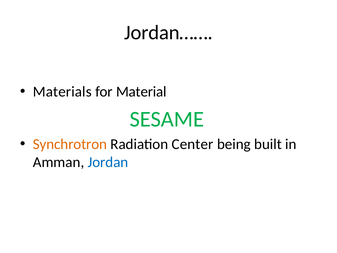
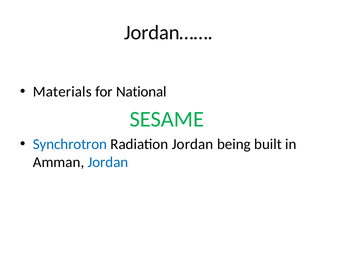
Material: Material -> National
Synchrotron colour: orange -> blue
Radiation Center: Center -> Jordan
